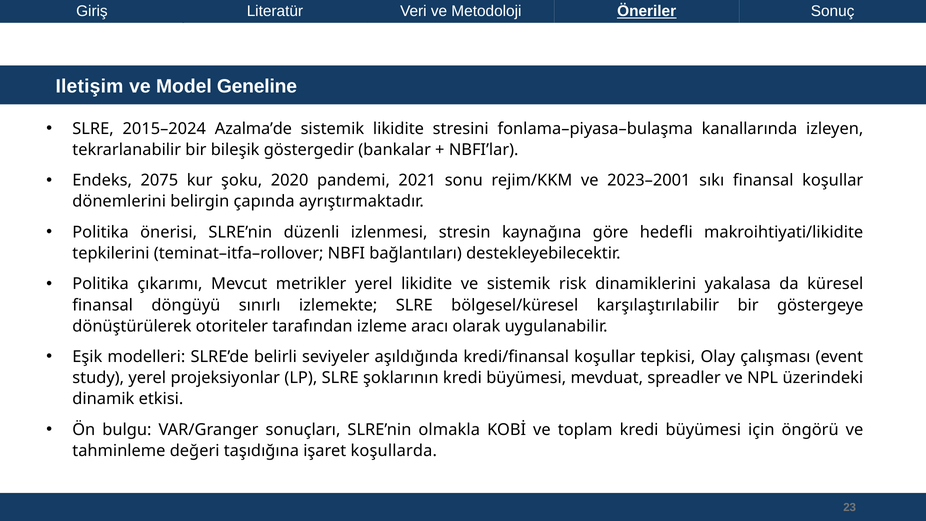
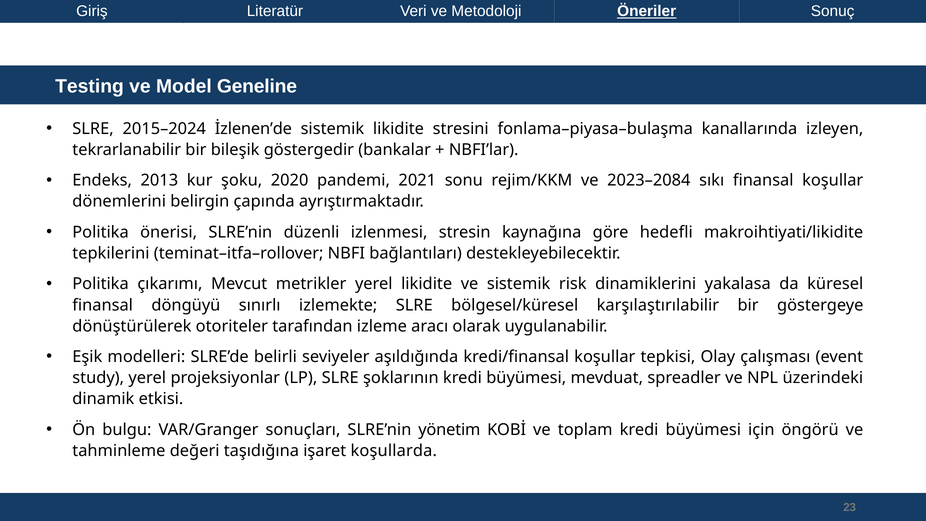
Iletişim: Iletişim -> Testing
Azalma’de: Azalma’de -> İzlenen’de
2075: 2075 -> 2013
2023–2001: 2023–2001 -> 2023–2084
olmakla: olmakla -> yönetim
